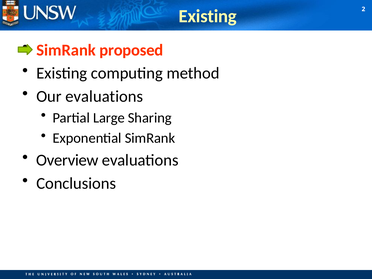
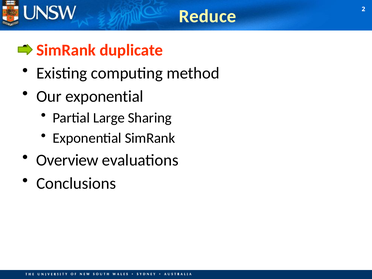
Existing at (208, 16): Existing -> Reduce
proposed: proposed -> duplicate
Our evaluations: evaluations -> exponential
